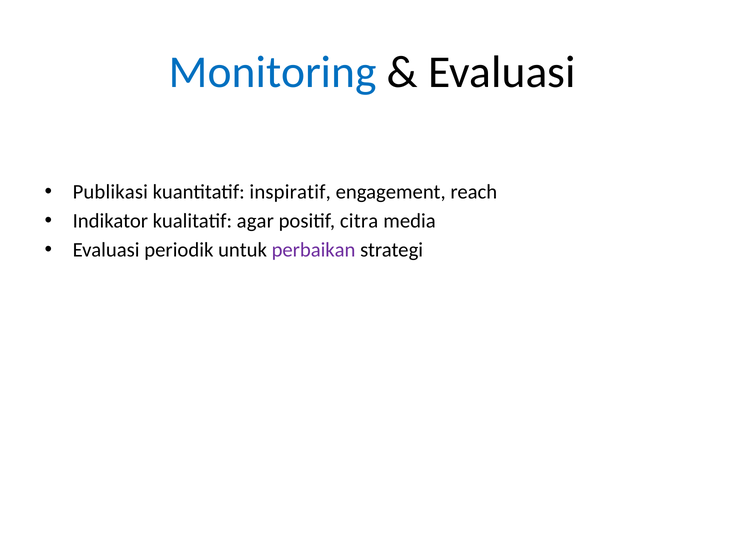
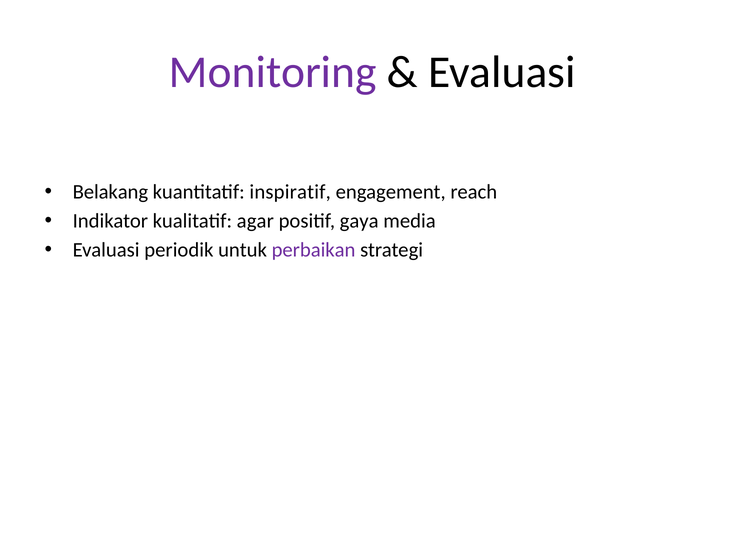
Monitoring colour: blue -> purple
Publikasi: Publikasi -> Belakang
citra: citra -> gaya
